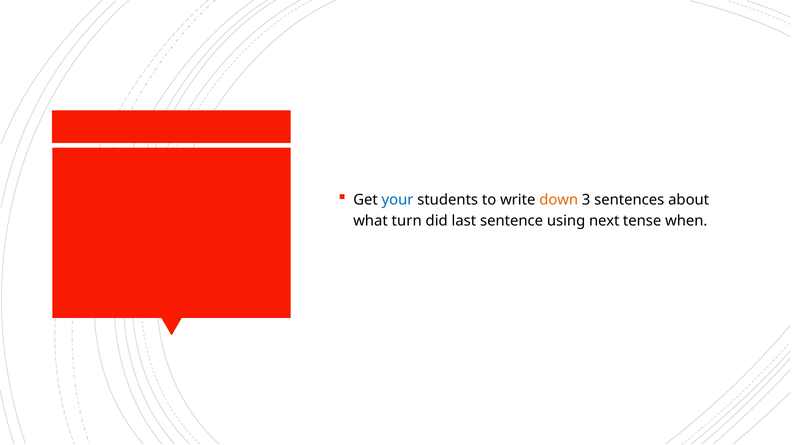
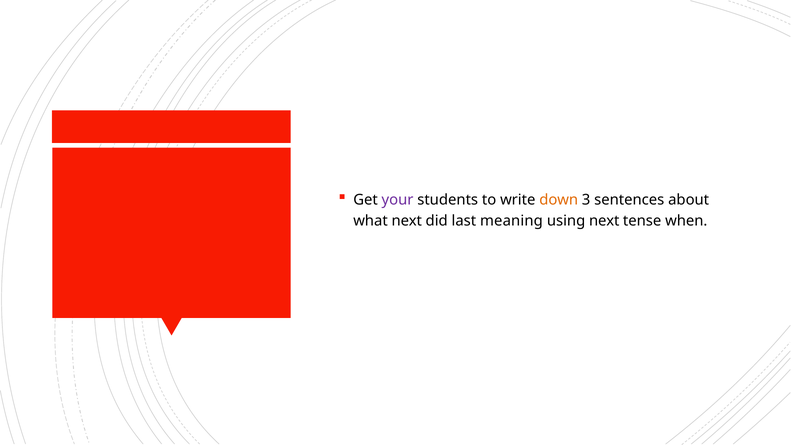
your colour: blue -> purple
what turn: turn -> next
sentence: sentence -> meaning
